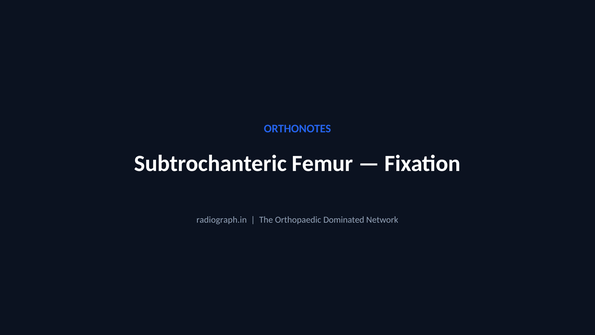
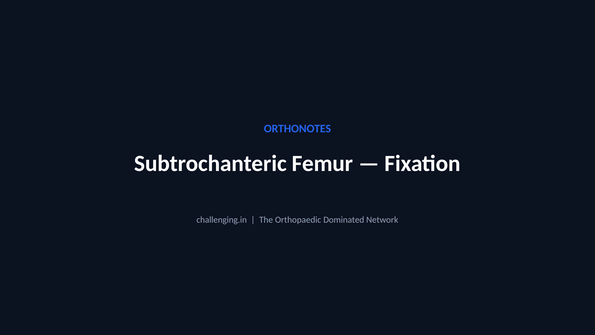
radiograph.in: radiograph.in -> challenging.in
